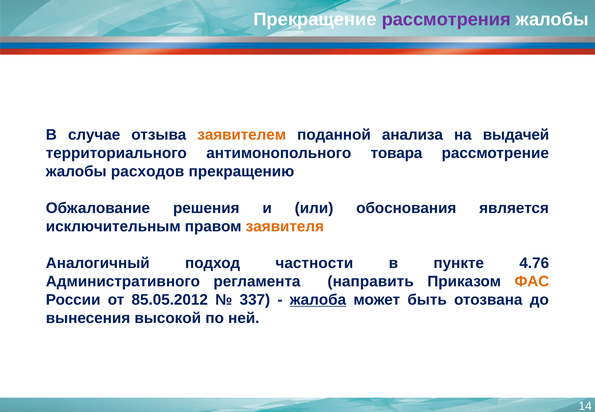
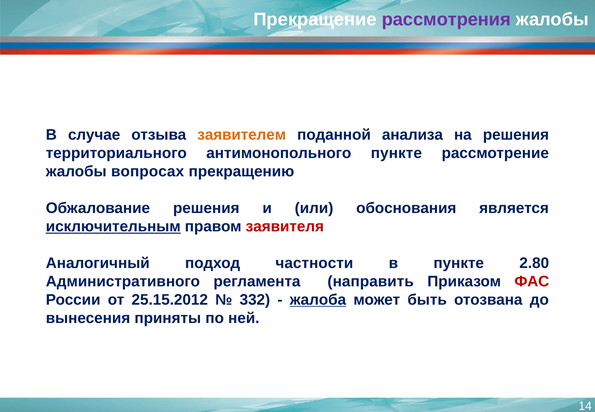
на выдачей: выдачей -> решения
антимонопольного товара: товара -> пункте
расходов: расходов -> вопросах
исключительным underline: none -> present
заявителя colour: orange -> red
4.76: 4.76 -> 2.80
ФАС colour: orange -> red
85.05.2012: 85.05.2012 -> 25.15.2012
337: 337 -> 332
высокой: высокой -> приняты
